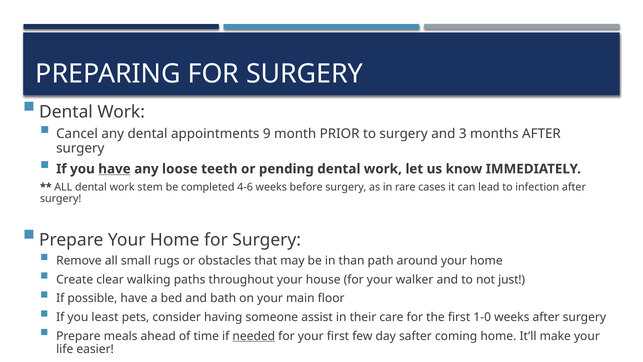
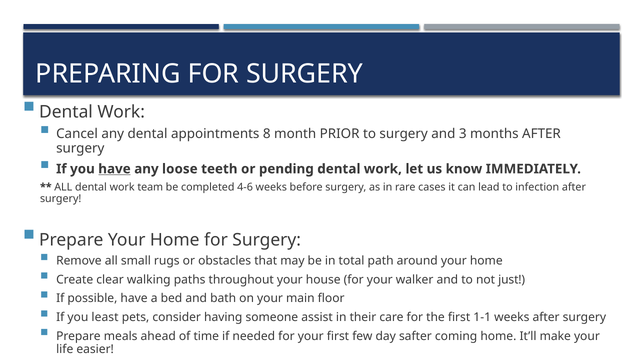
9: 9 -> 8
stem: stem -> team
than: than -> total
1-0: 1-0 -> 1-1
needed underline: present -> none
